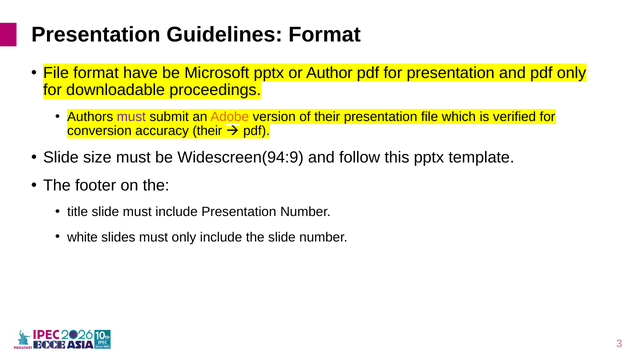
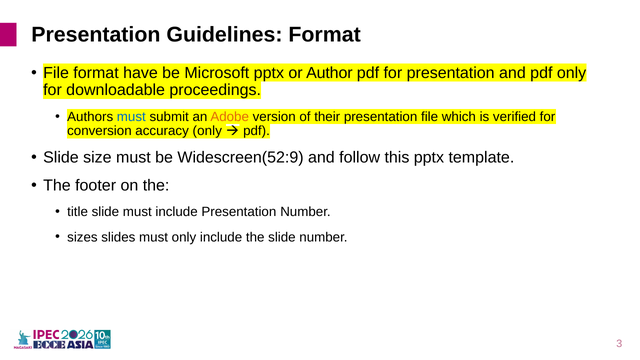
must at (131, 117) colour: purple -> blue
accuracy their: their -> only
Widescreen(94:9: Widescreen(94:9 -> Widescreen(52:9
white: white -> sizes
